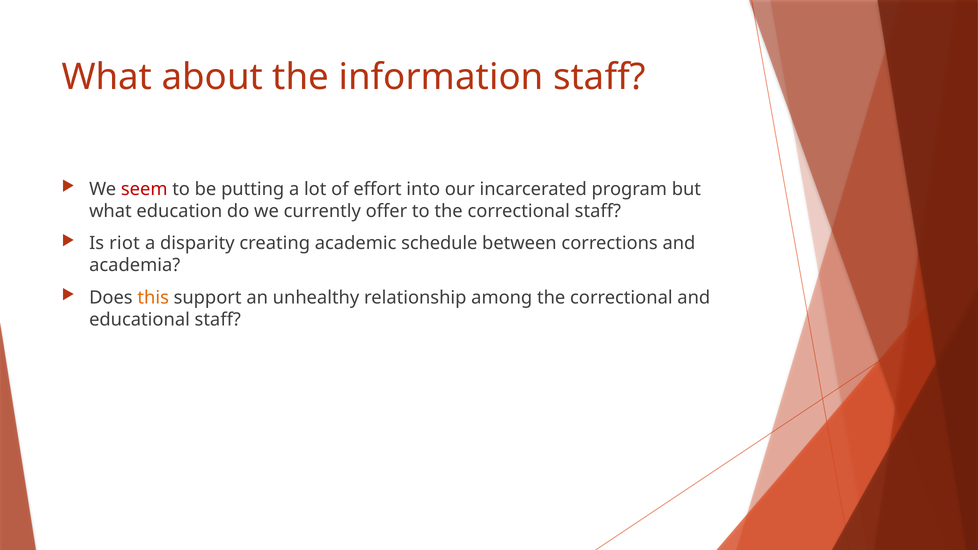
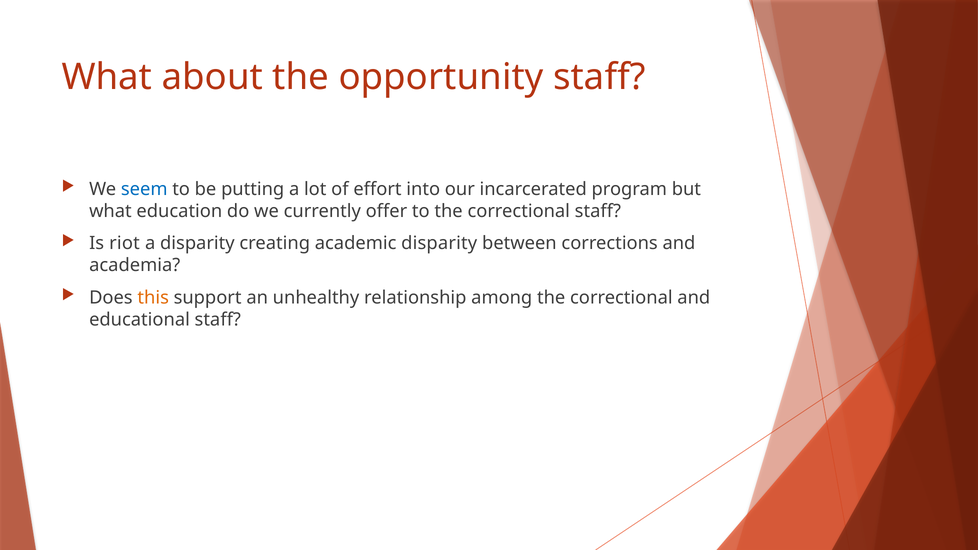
information: information -> opportunity
seem colour: red -> blue
academic schedule: schedule -> disparity
